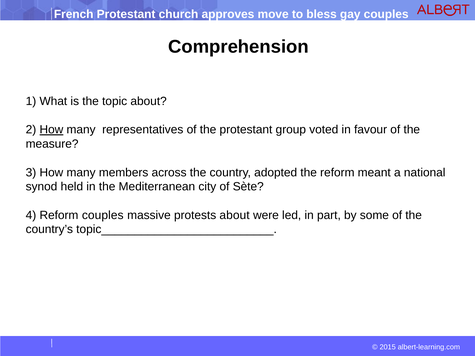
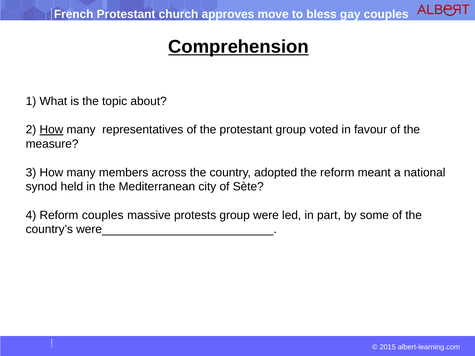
Comprehension underline: none -> present
protests about: about -> group
topic__________________________: topic__________________________ -> were__________________________
